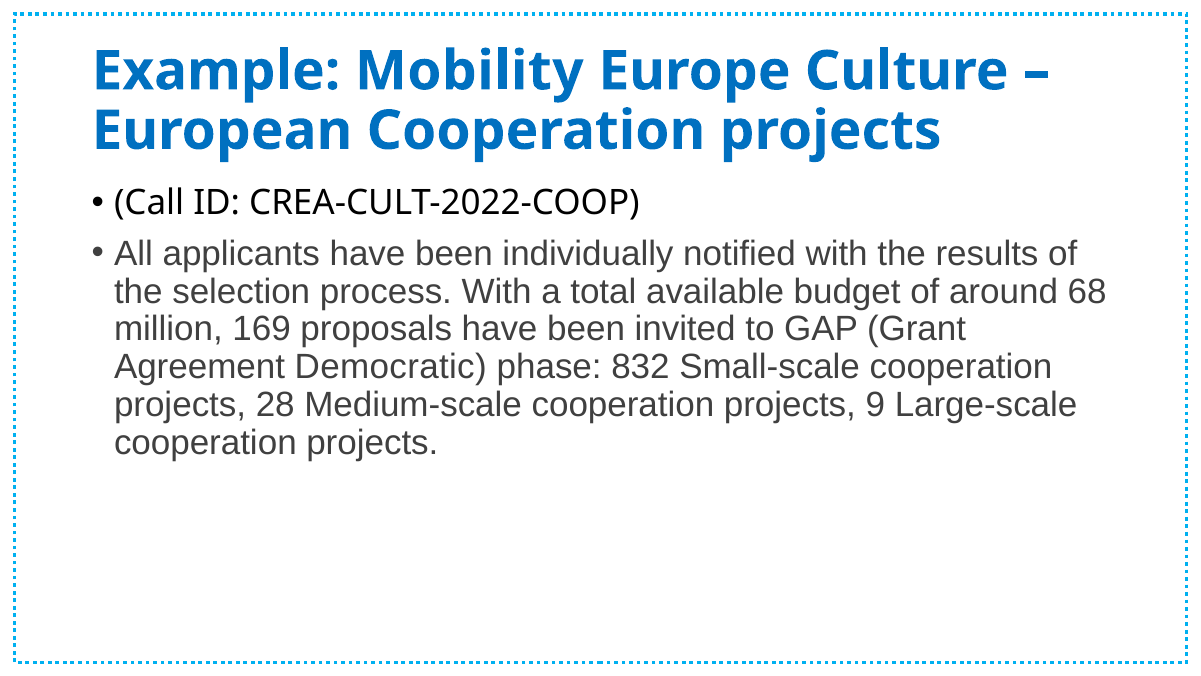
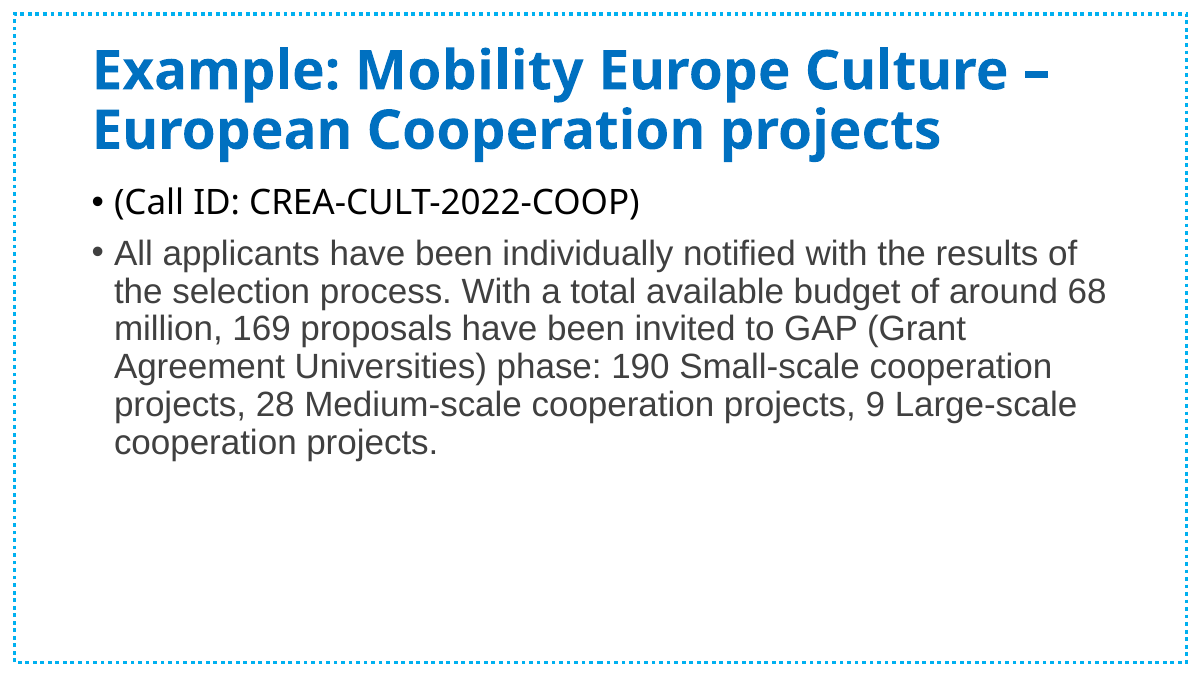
Democratic: Democratic -> Universities
832: 832 -> 190
